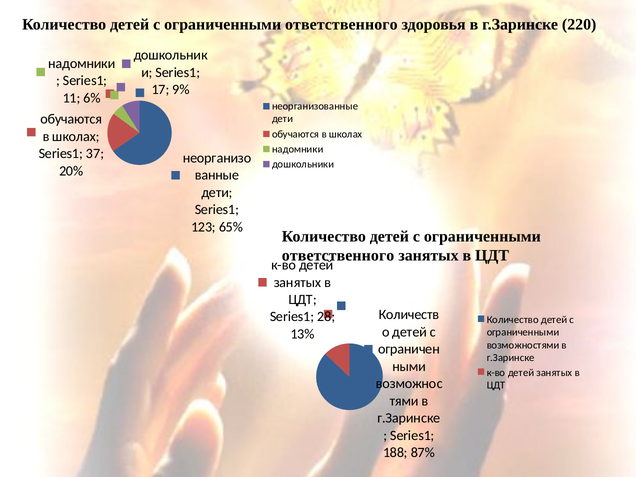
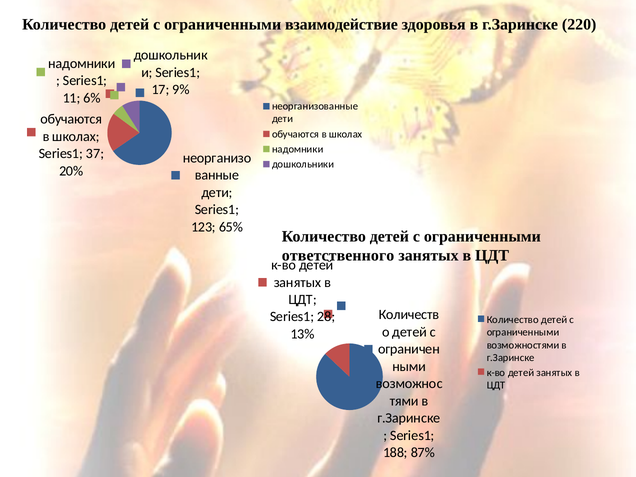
ответственного at (341, 24): ответственного -> взаимодействие
